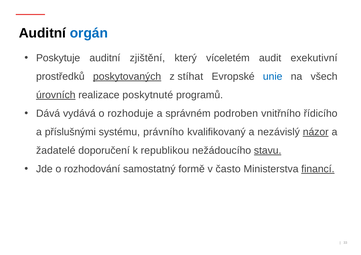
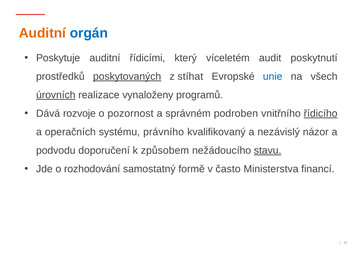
Auditní at (42, 33) colour: black -> orange
zjištění: zjištění -> řídicími
exekutivní: exekutivní -> poskytnutí
poskytnuté: poskytnuté -> vynaloženy
vydává: vydává -> rozvoje
rozhoduje: rozhoduje -> pozornost
řídicího underline: none -> present
příslušnými: příslušnými -> operačních
názor underline: present -> none
žadatelé: žadatelé -> podvodu
republikou: republikou -> způsobem
financí underline: present -> none
